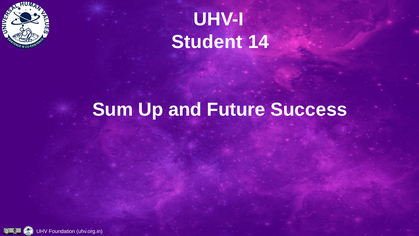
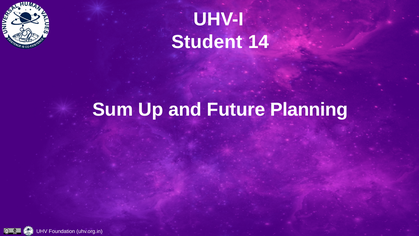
Success: Success -> Planning
